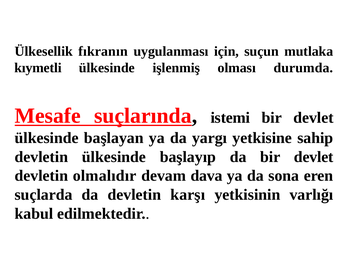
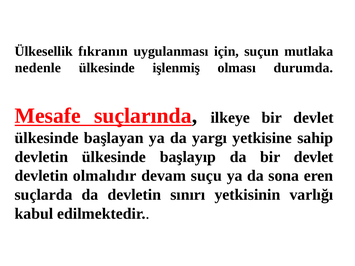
kıymetli: kıymetli -> nedenle
istemi: istemi -> ilkeye
dava: dava -> suçu
karşı: karşı -> sınırı
